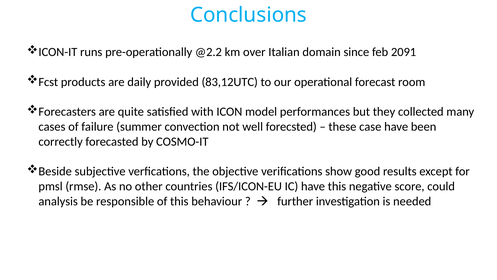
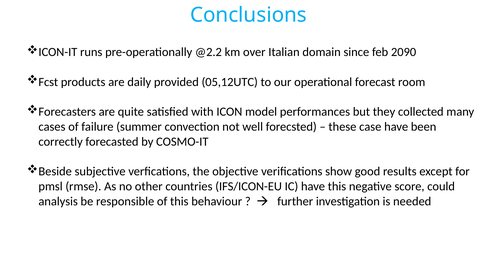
2091: 2091 -> 2090
83,12UTC: 83,12UTC -> 05,12UTC
